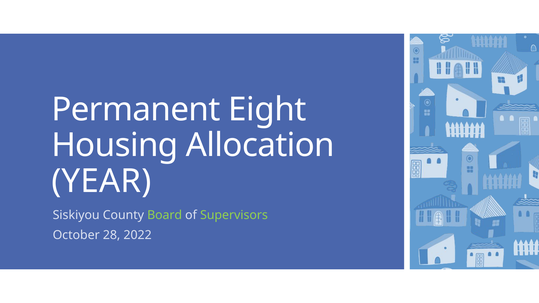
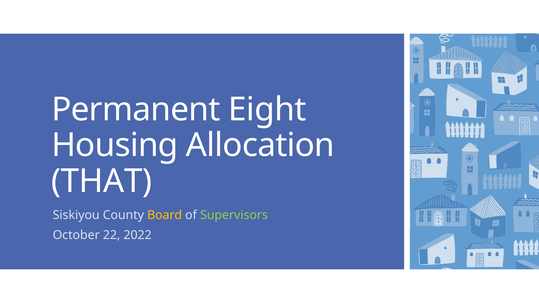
YEAR: YEAR -> THAT
Board colour: light green -> yellow
28: 28 -> 22
